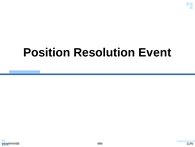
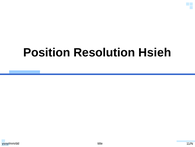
Event: Event -> Hsieh
